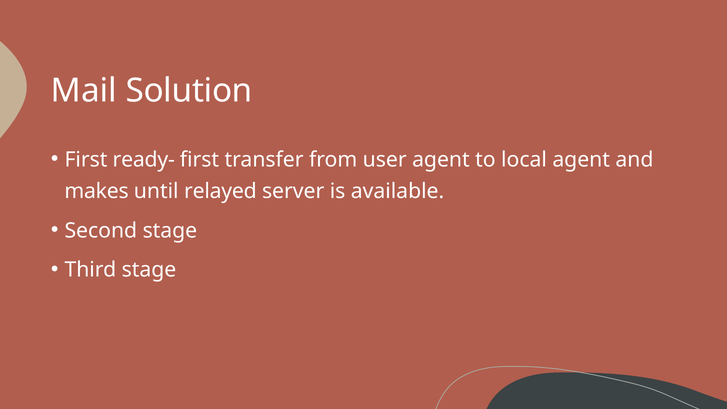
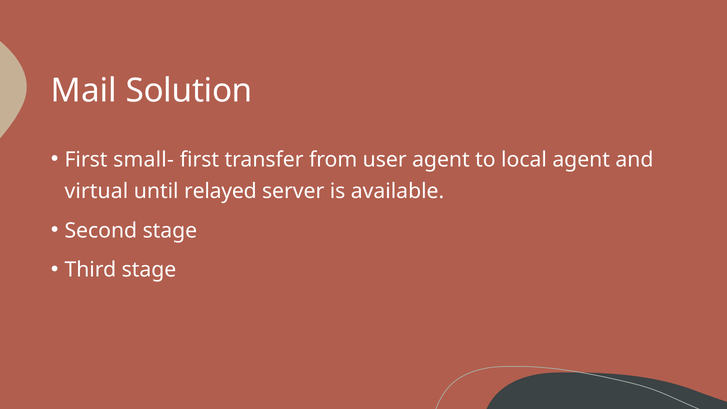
ready-: ready- -> small-
makes: makes -> virtual
